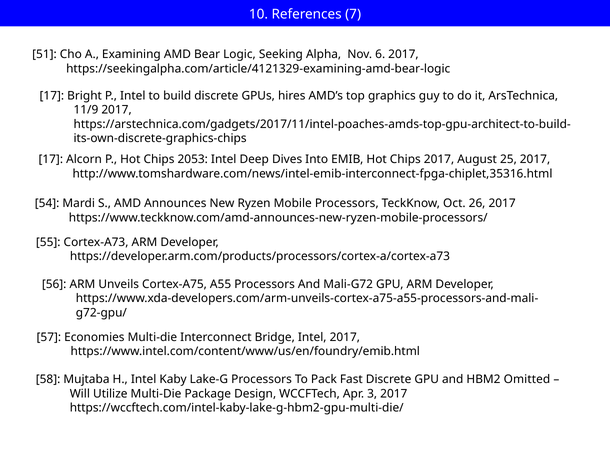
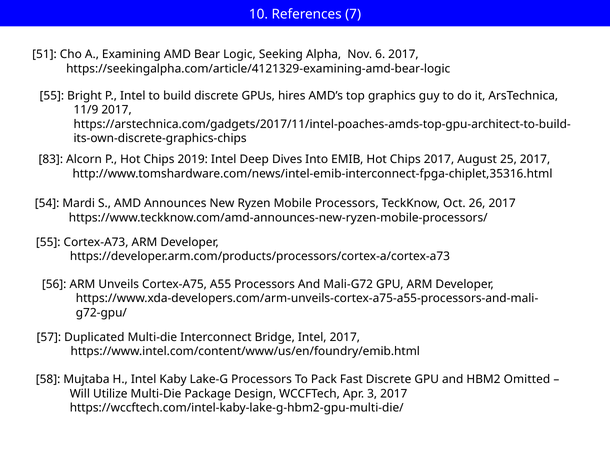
17 at (52, 96): 17 -> 55
17 at (51, 159): 17 -> 83
2053: 2053 -> 2019
Economies: Economies -> Duplicated
